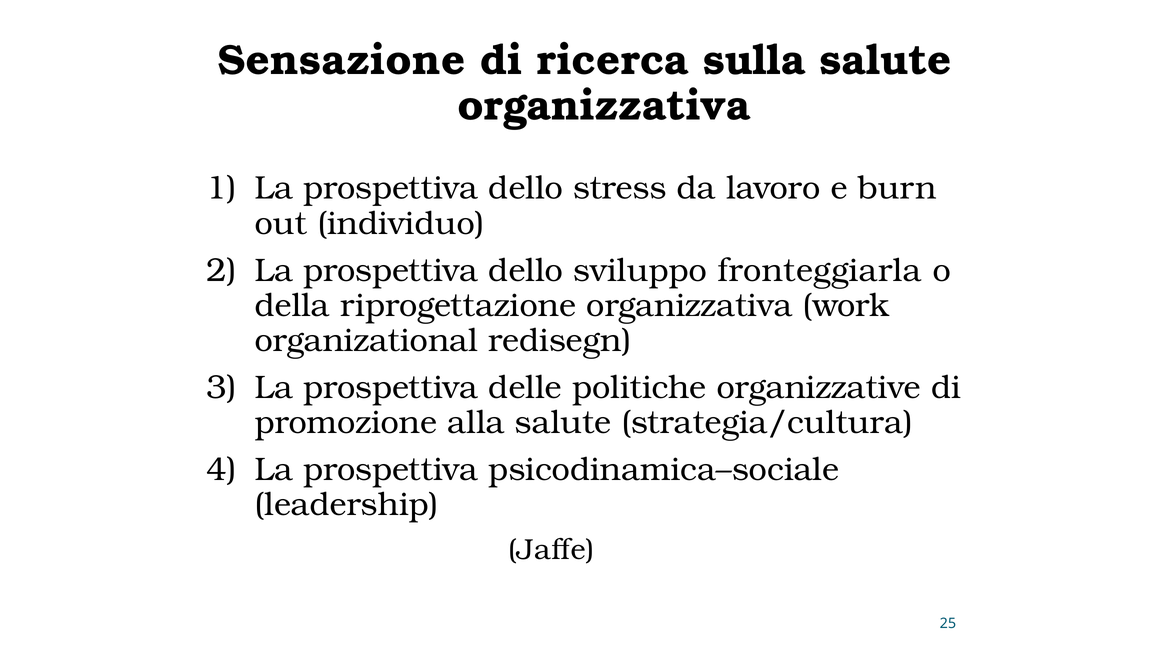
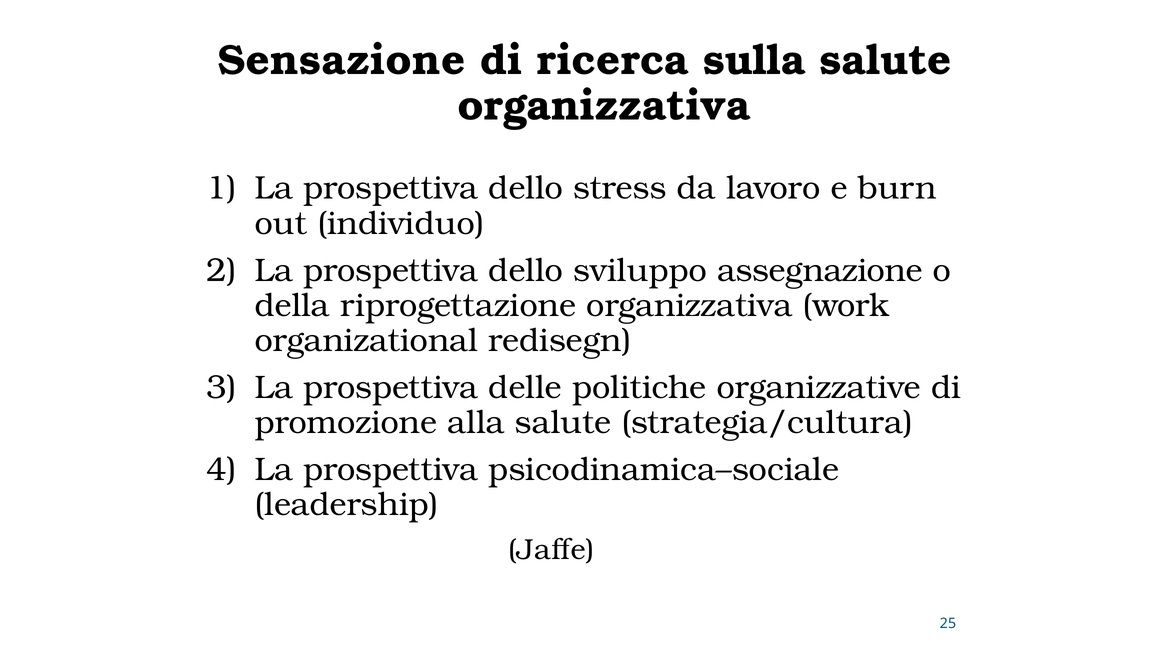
fronteggiarla: fronteggiarla -> assegnazione
